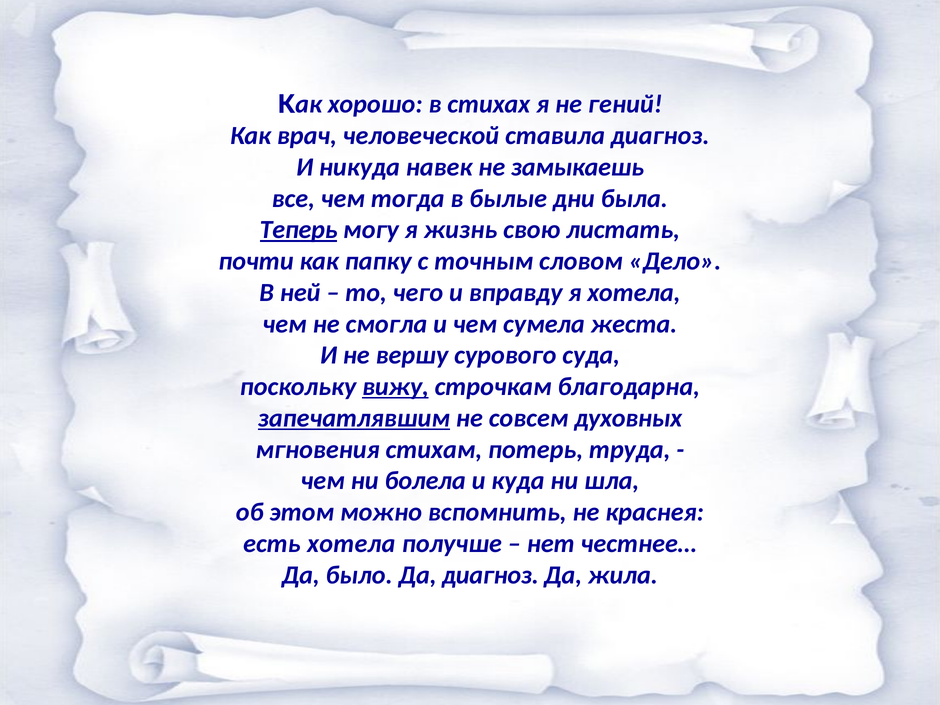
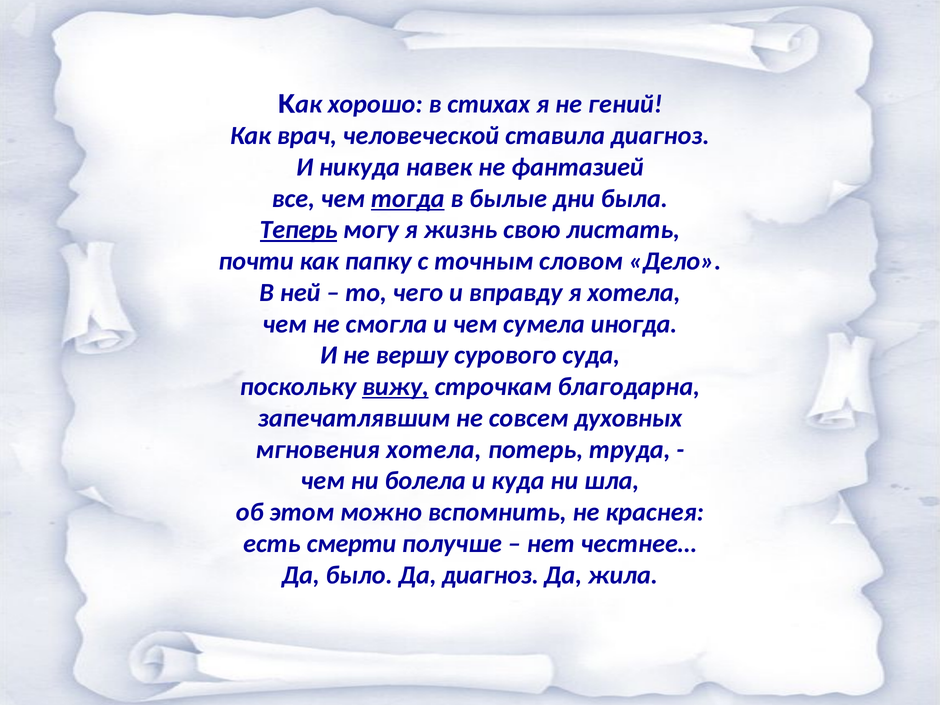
замыкаешь: замыкаешь -> фантазией
тогда underline: none -> present
жеста: жеста -> иногда
запечатлявшим underline: present -> none
мгновения стихам: стихам -> хотела
есть хотела: хотела -> смерти
